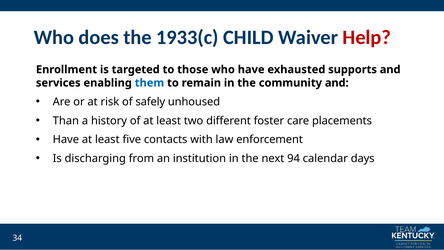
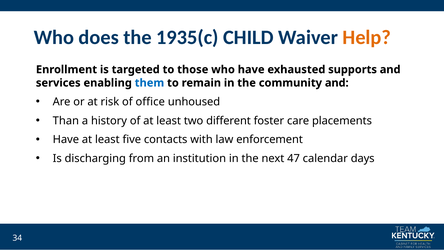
1933(c: 1933(c -> 1935(c
Help colour: red -> orange
safely: safely -> office
94: 94 -> 47
